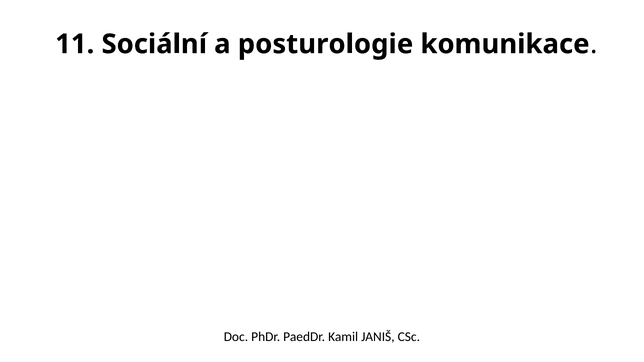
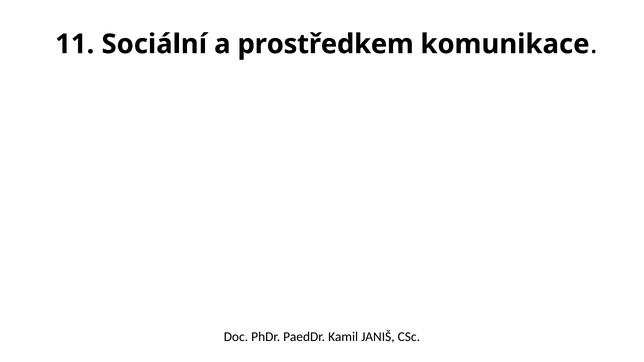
posturologie: posturologie -> prostředkem
